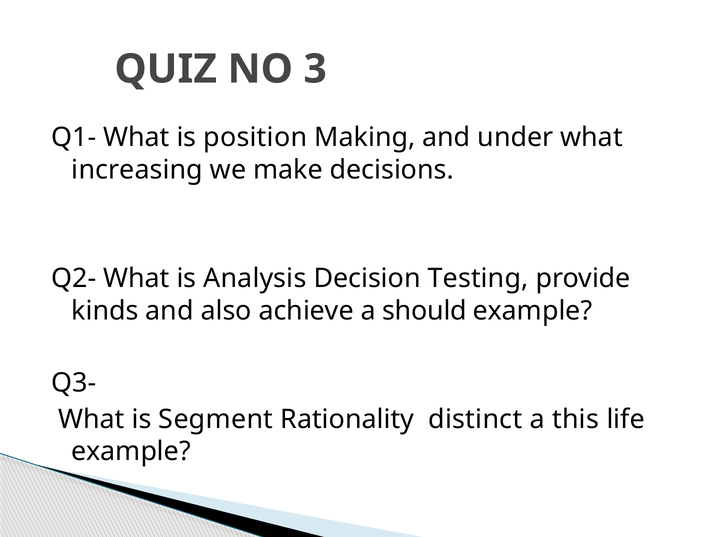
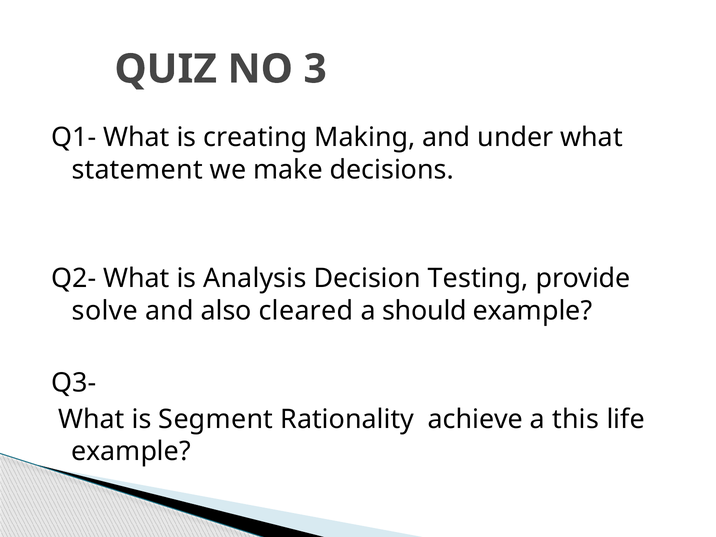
position: position -> creating
increasing: increasing -> statement
kinds: kinds -> solve
achieve: achieve -> cleared
distinct: distinct -> achieve
